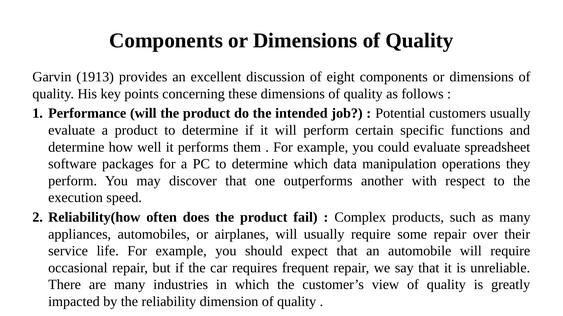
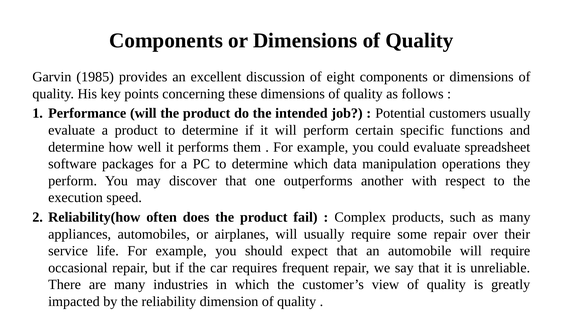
1913: 1913 -> 1985
